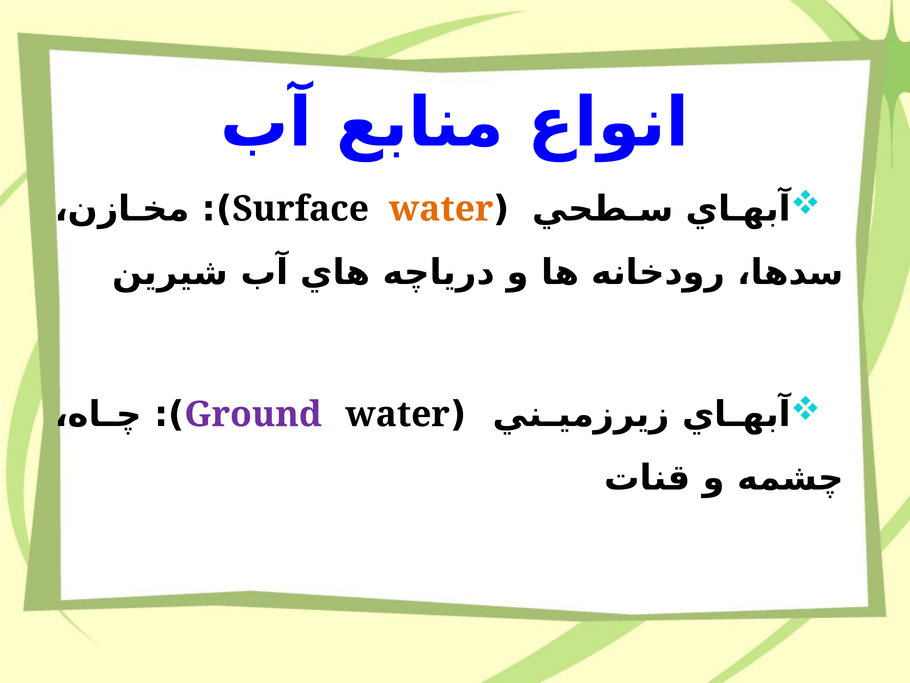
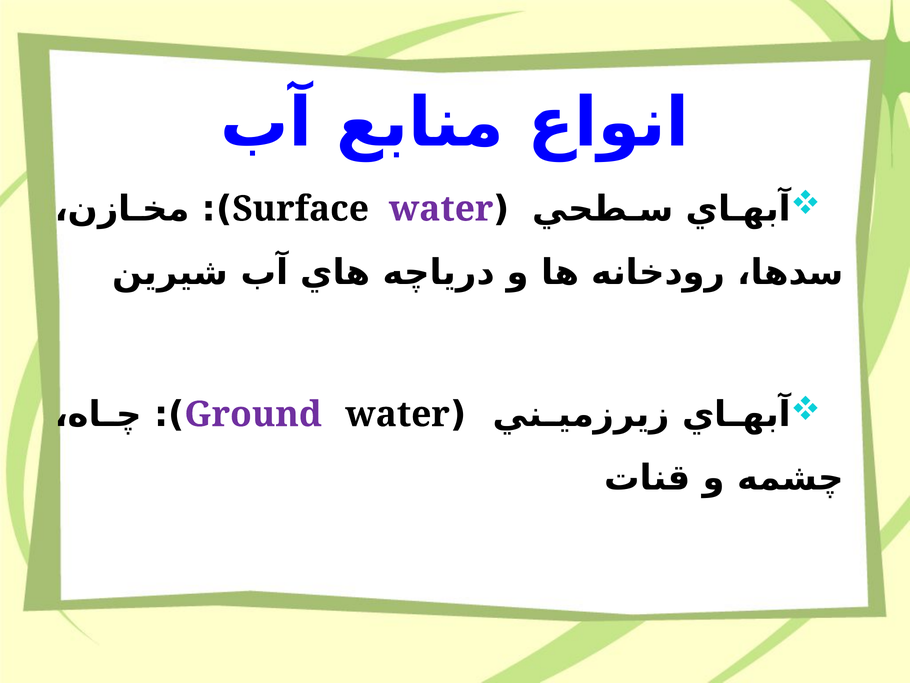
water at (441, 209) colour: orange -> purple
